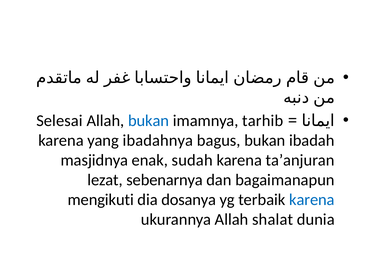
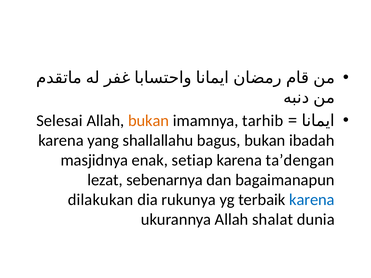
bukan at (149, 121) colour: blue -> orange
ibadahnya: ibadahnya -> shallallahu
sudah: sudah -> setiap
ta’anjuran: ta’anjuran -> ta’dengan
mengikuti: mengikuti -> dilakukan
dosanya: dosanya -> rukunya
